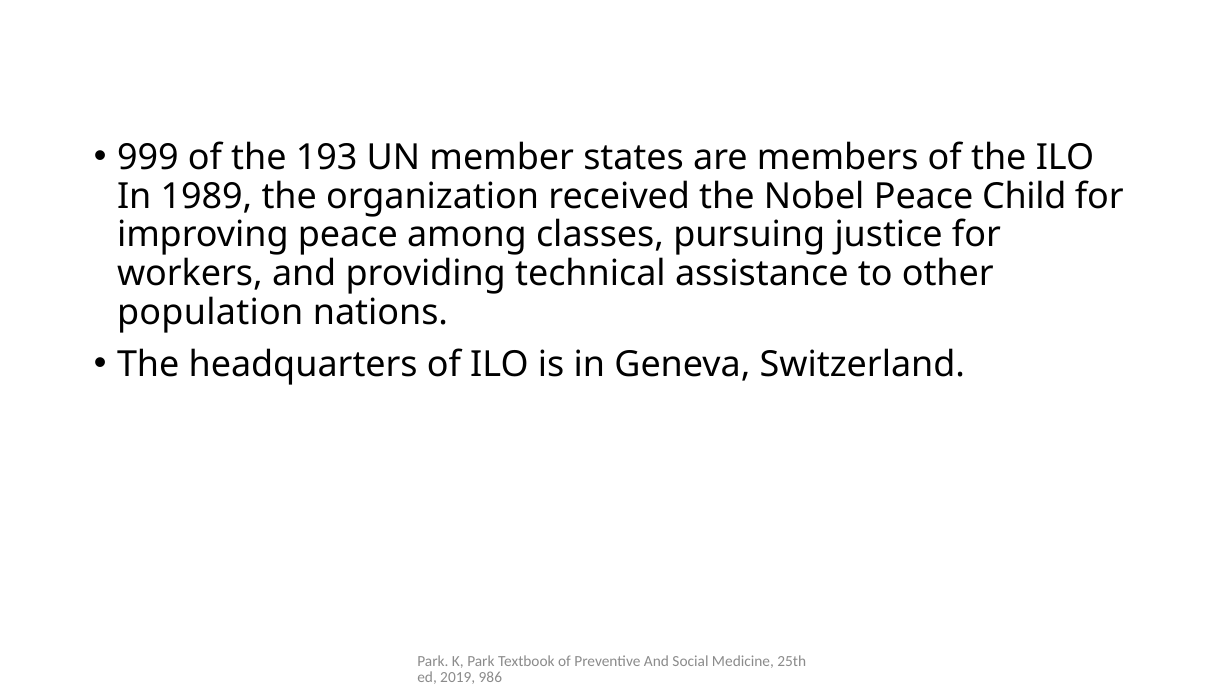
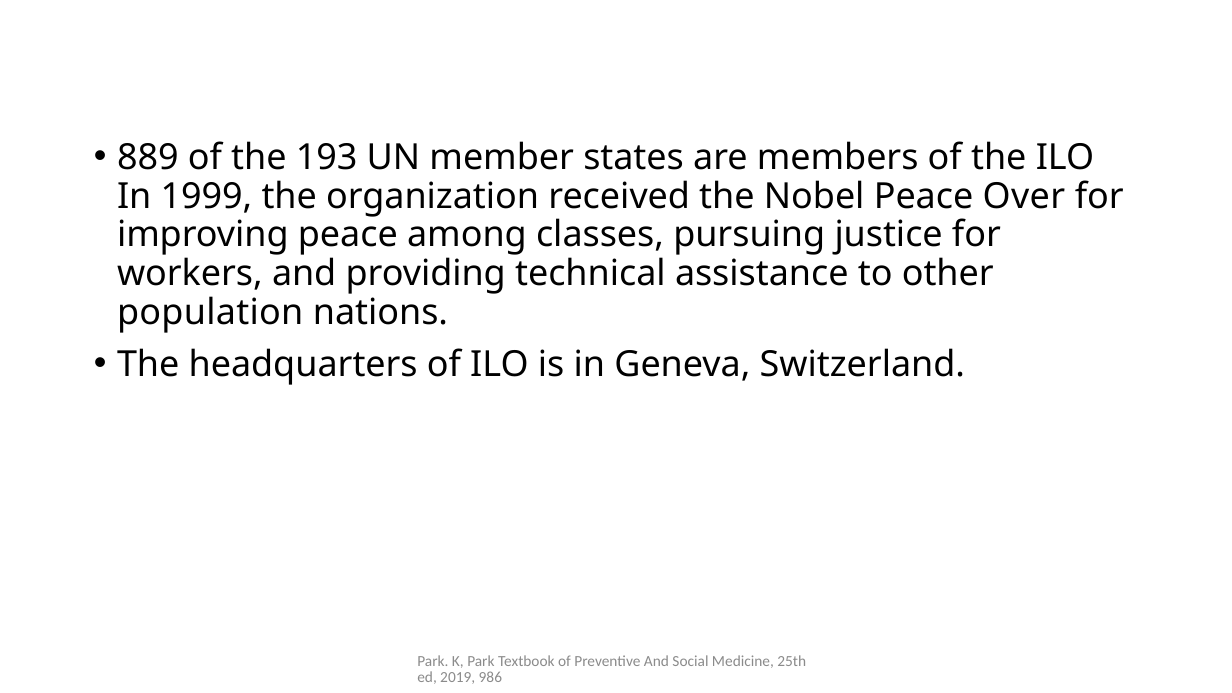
999: 999 -> 889
1989: 1989 -> 1999
Child: Child -> Over
